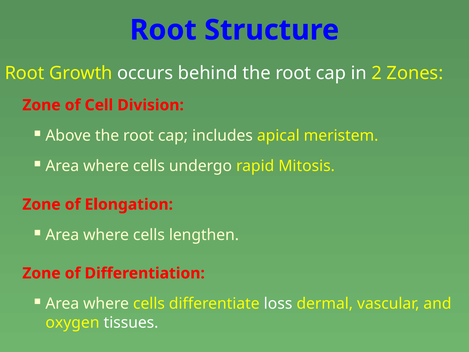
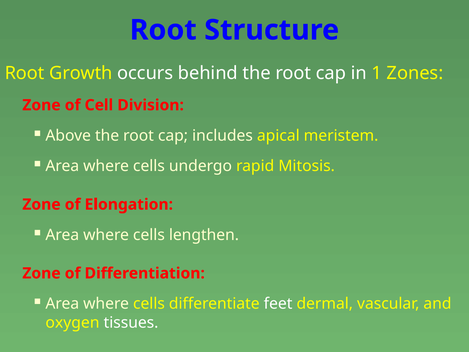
2: 2 -> 1
loss: loss -> feet
